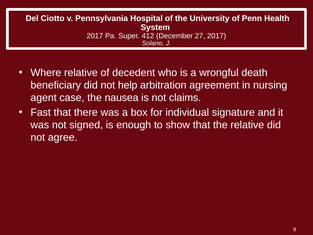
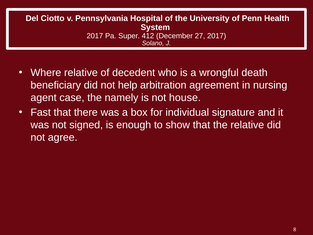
nausea: nausea -> namely
claims: claims -> house
